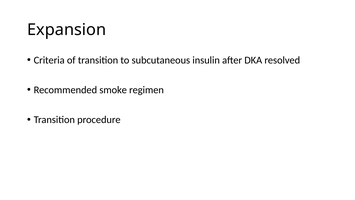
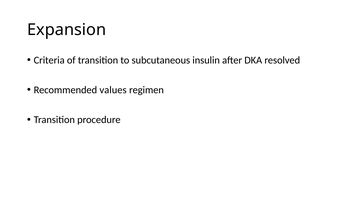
smoke: smoke -> values
